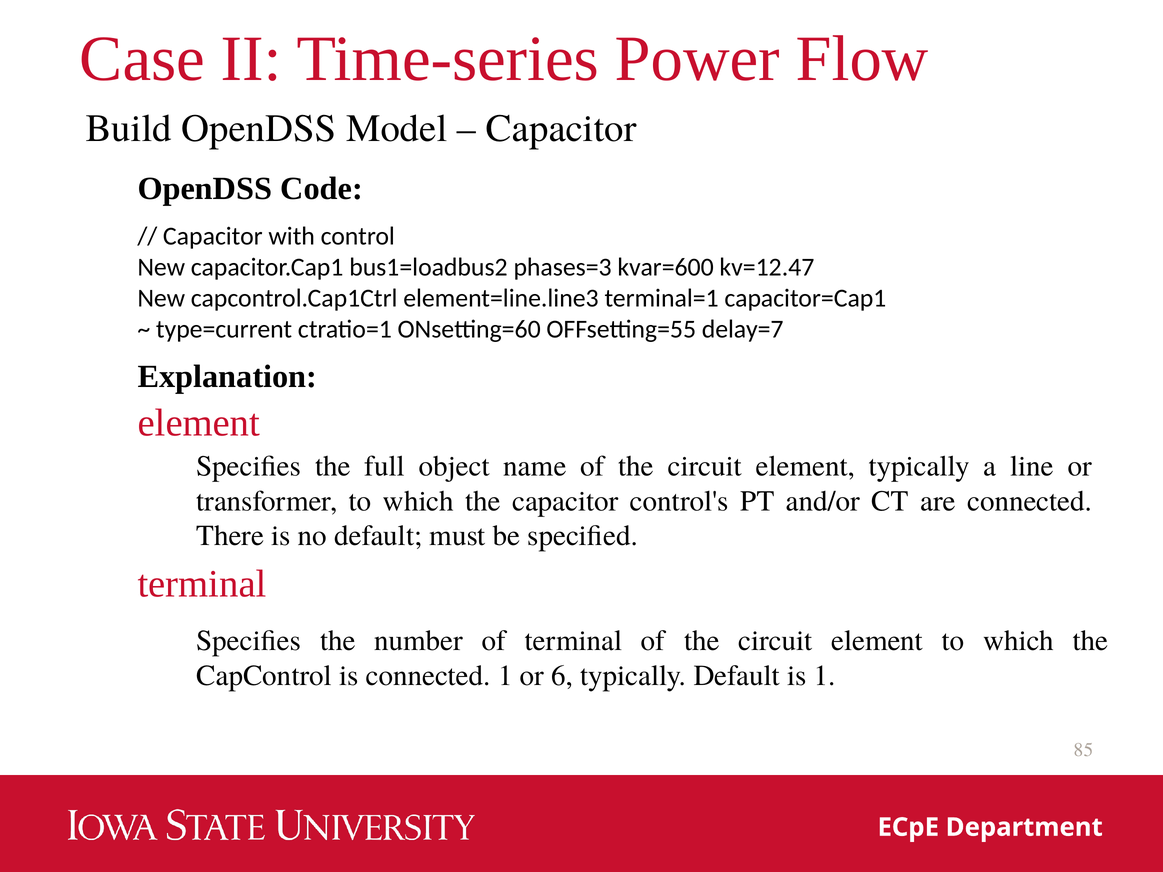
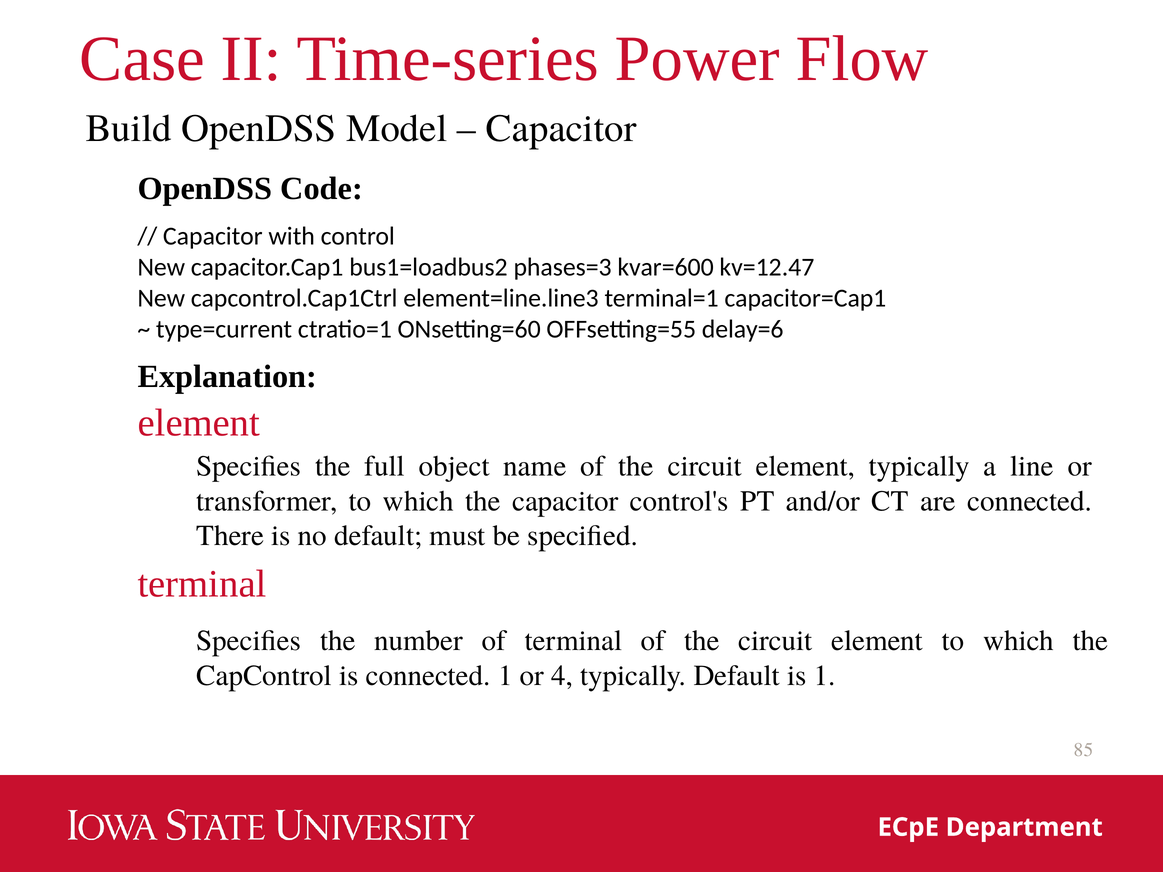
delay=7: delay=7 -> delay=6
6: 6 -> 4
